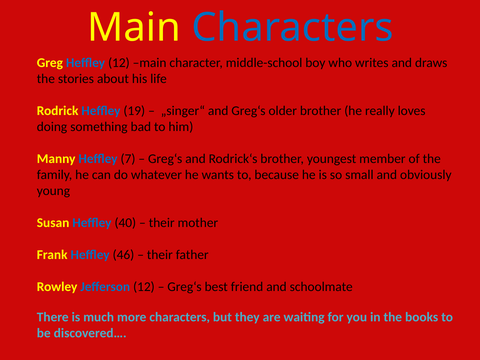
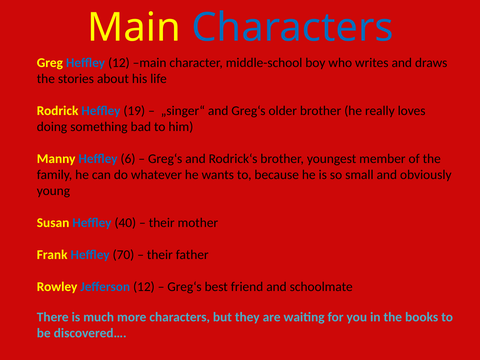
7: 7 -> 6
46: 46 -> 70
